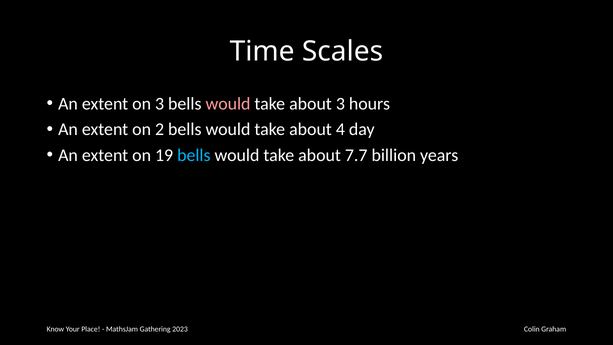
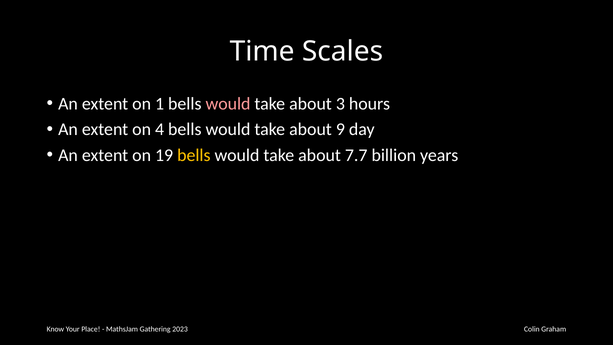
on 3: 3 -> 1
2: 2 -> 4
4: 4 -> 9
bells at (194, 155) colour: light blue -> yellow
